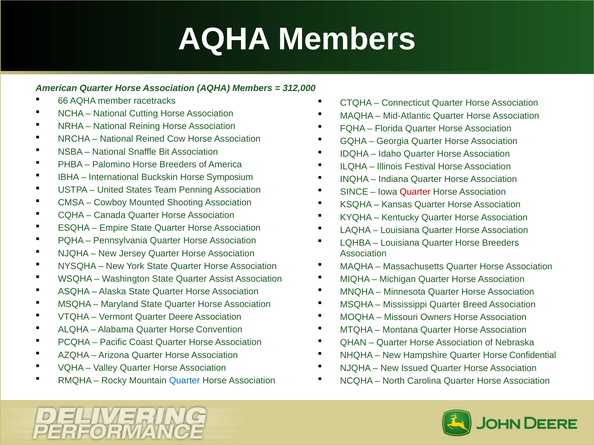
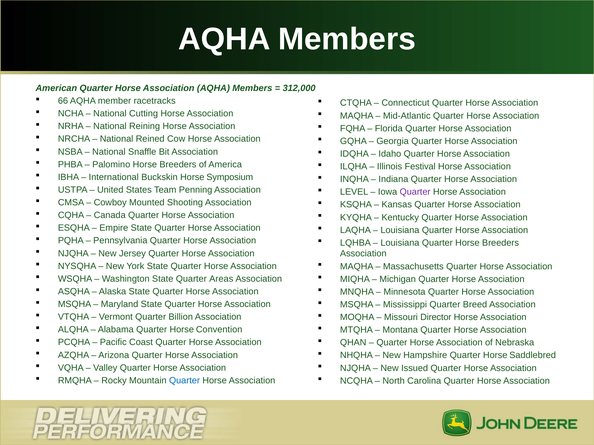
SINCE: SINCE -> LEVEL
Quarter at (415, 192) colour: red -> purple
Assist: Assist -> Areas
Deere: Deere -> Billion
Owners: Owners -> Director
Confidential: Confidential -> Saddlebred
